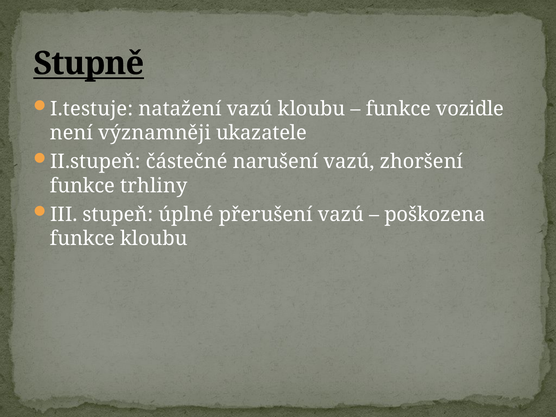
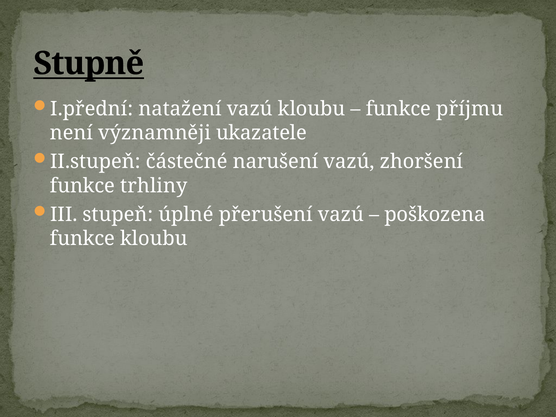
I.testuje: I.testuje -> I.přední
vozidle: vozidle -> příjmu
